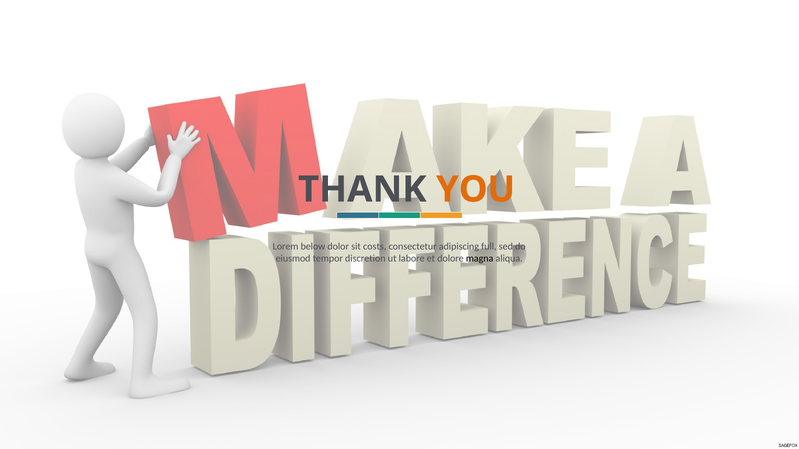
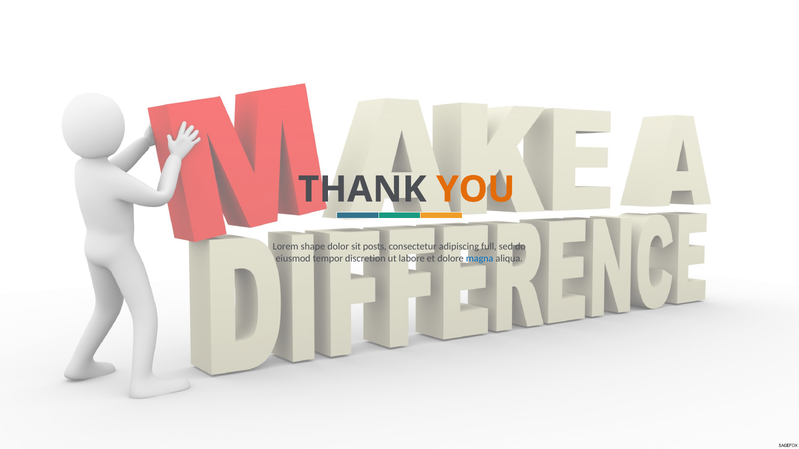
below: below -> shape
costs: costs -> posts
magna colour: black -> blue
